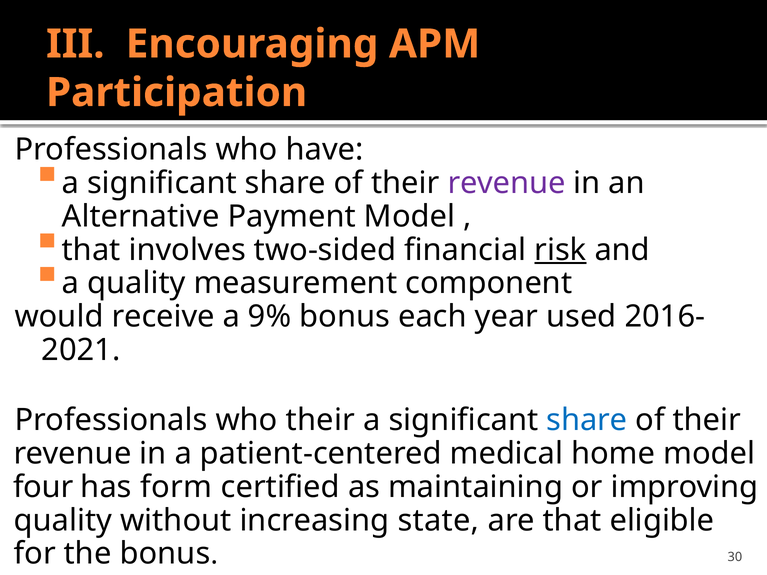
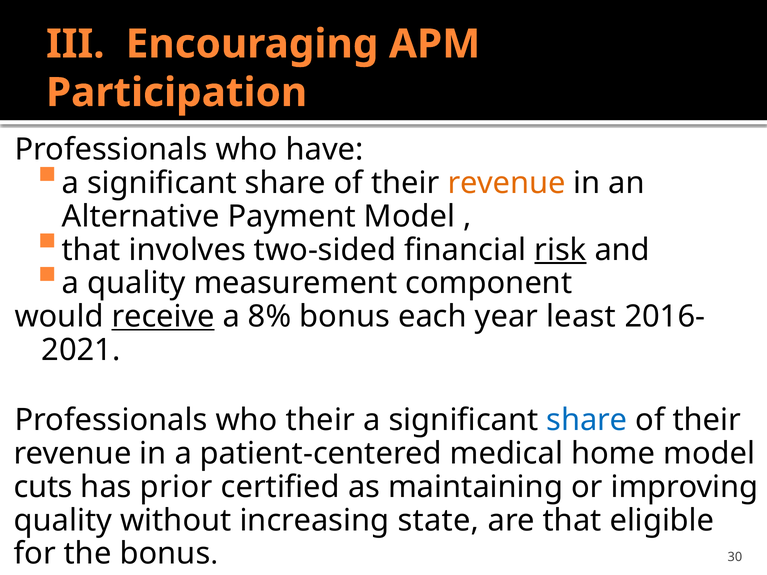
revenue at (507, 183) colour: purple -> orange
receive underline: none -> present
9%: 9% -> 8%
used: used -> least
four: four -> cuts
form: form -> prior
